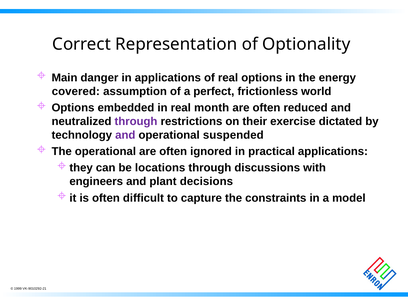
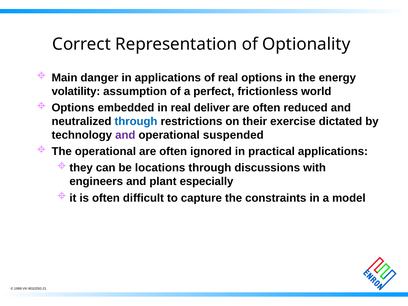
covered: covered -> volatility
month: month -> deliver
through at (136, 121) colour: purple -> blue
decisions: decisions -> especially
